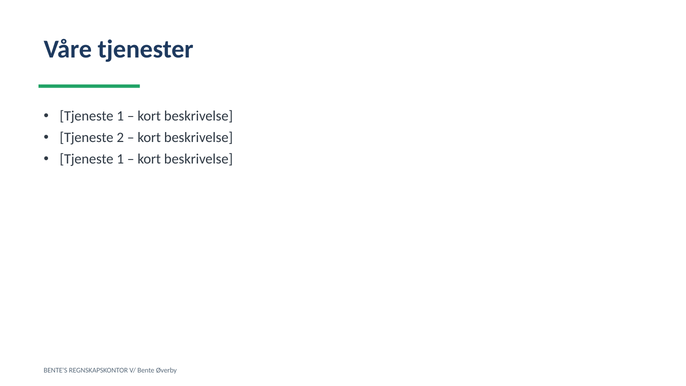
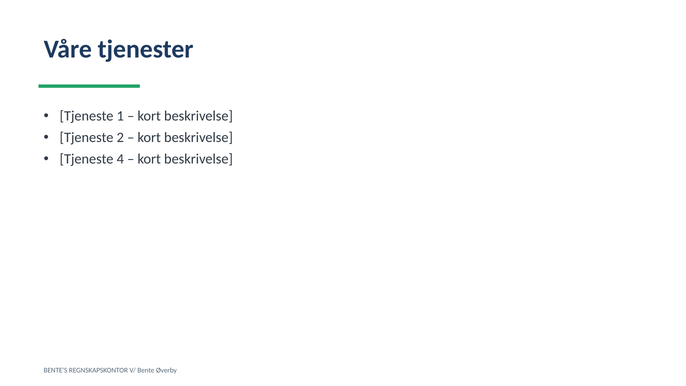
1 at (120, 159): 1 -> 4
